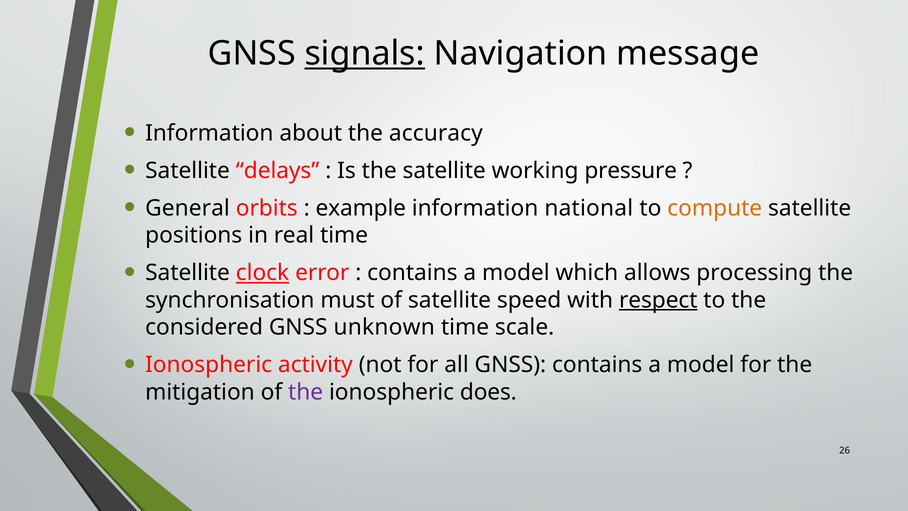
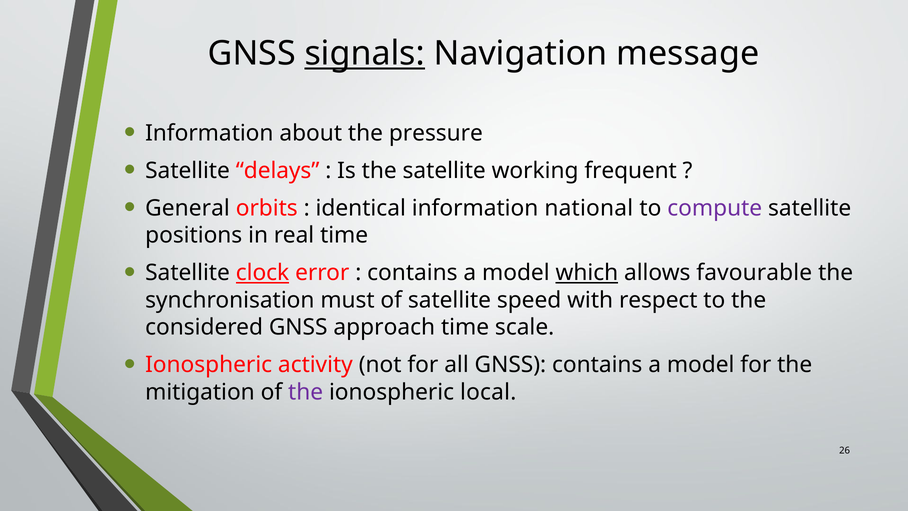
accuracy: accuracy -> pressure
pressure: pressure -> frequent
example: example -> identical
compute colour: orange -> purple
which underline: none -> present
processing: processing -> favourable
respect underline: present -> none
unknown: unknown -> approach
does: does -> local
